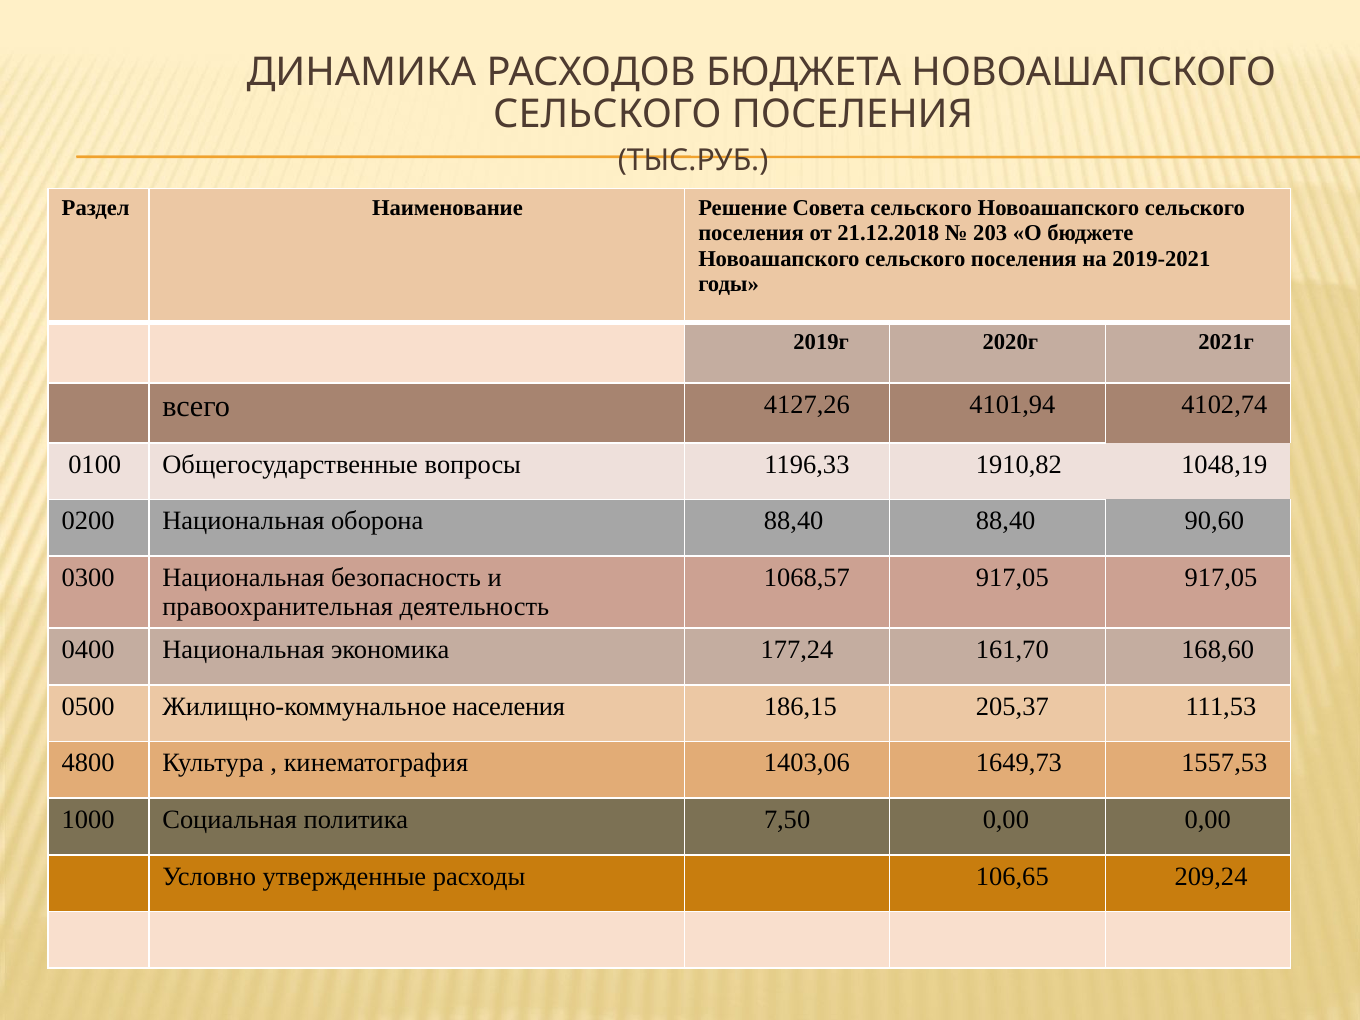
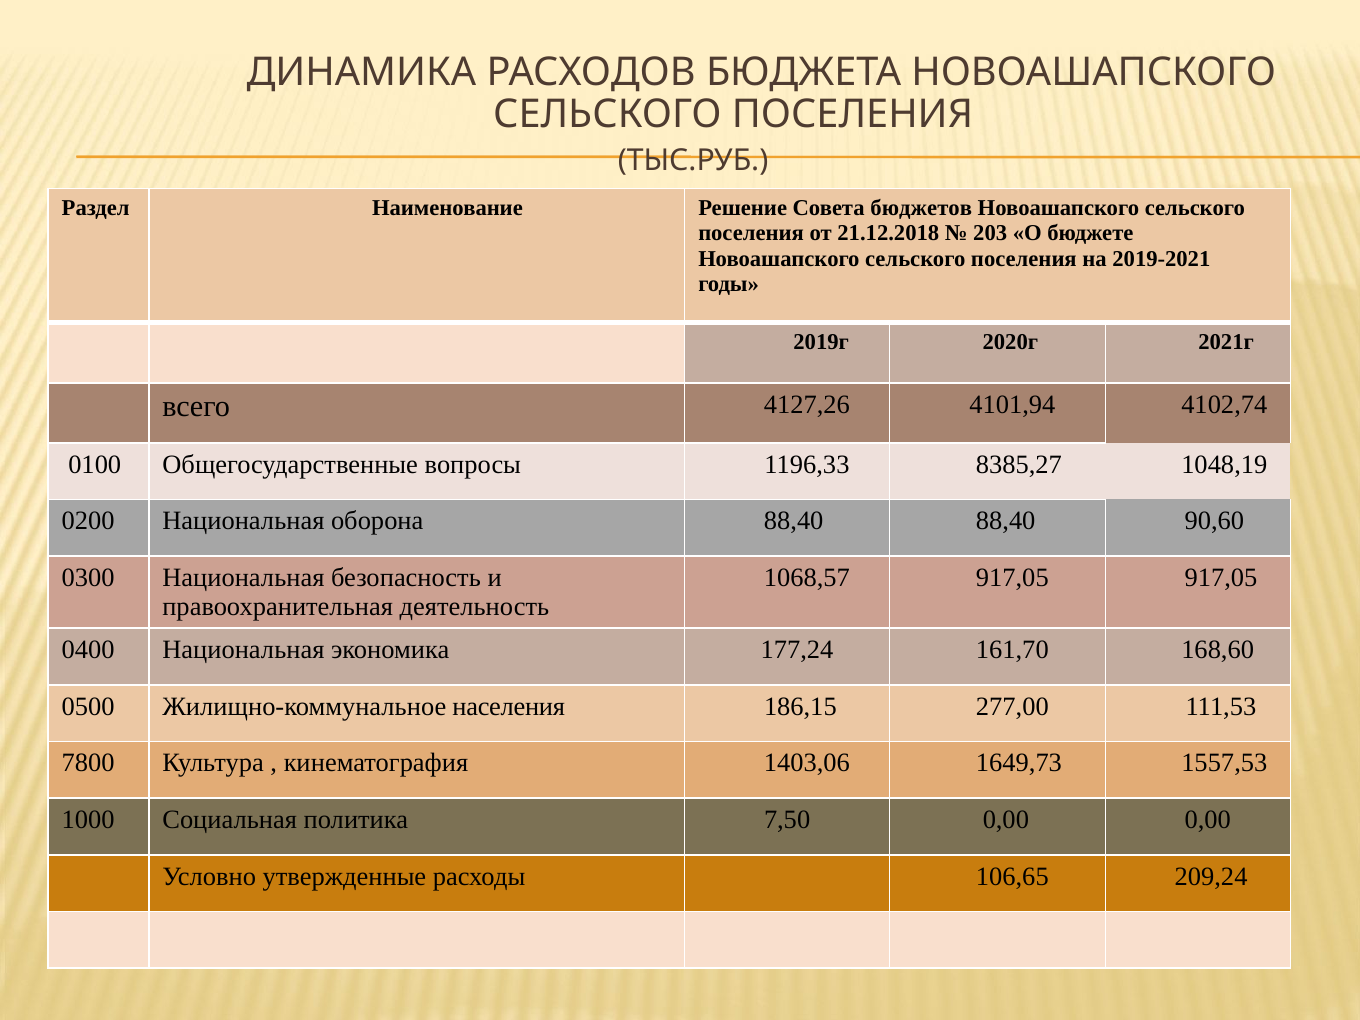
Совета сельского: сельского -> бюджетов
1910,82: 1910,82 -> 8385,27
205,37: 205,37 -> 277,00
4800: 4800 -> 7800
